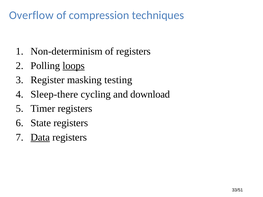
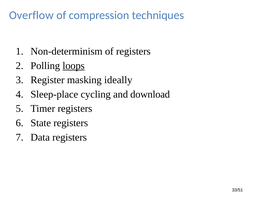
testing: testing -> ideally
Sleep-there: Sleep-there -> Sleep-place
Data underline: present -> none
